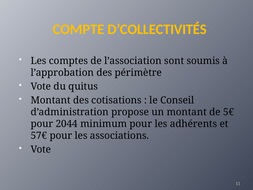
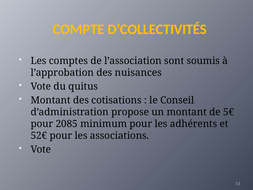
périmètre: périmètre -> nuisances
2044: 2044 -> 2085
57€: 57€ -> 52€
